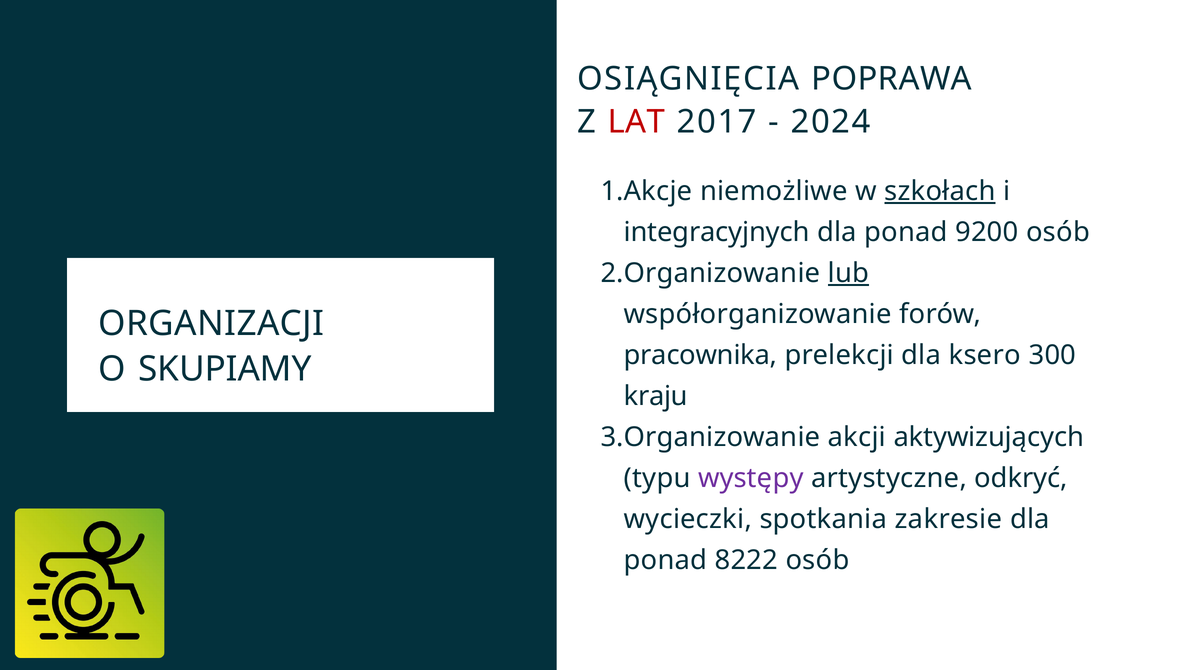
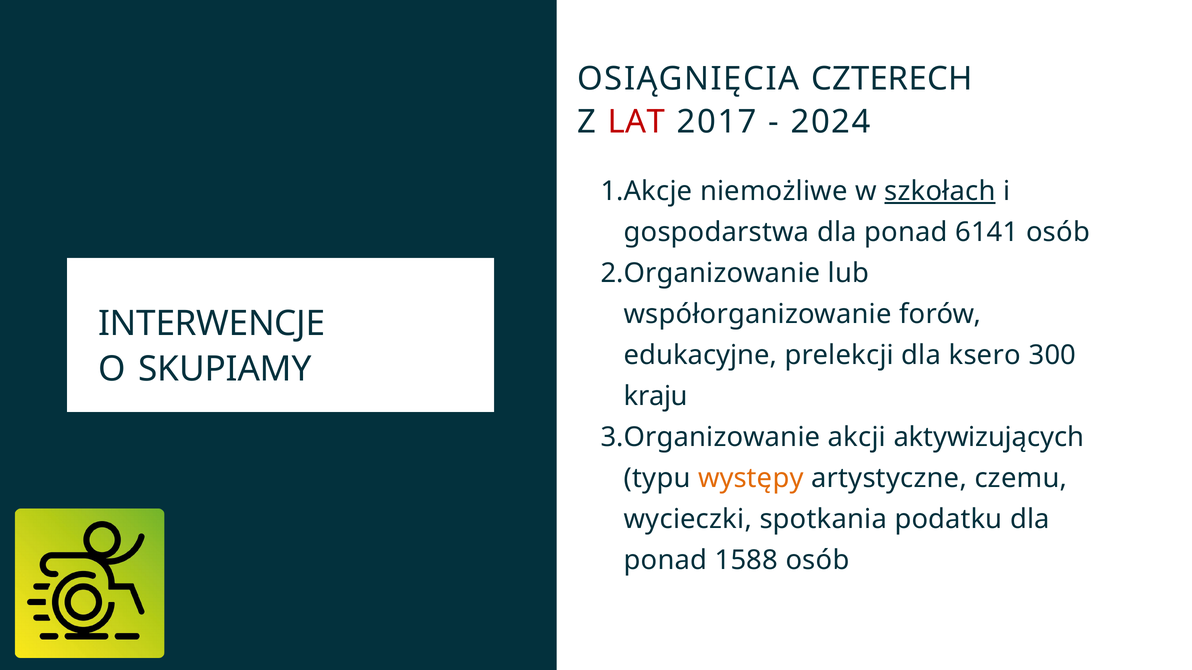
POPRAWA: POPRAWA -> CZTERECH
integracyjnych: integracyjnych -> gospodarstwa
9200: 9200 -> 6141
lub underline: present -> none
ORGANIZACJI: ORGANIZACJI -> INTERWENCJE
pracownika: pracownika -> edukacyjne
występy colour: purple -> orange
odkryć: odkryć -> czemu
zakresie: zakresie -> podatku
8222: 8222 -> 1588
